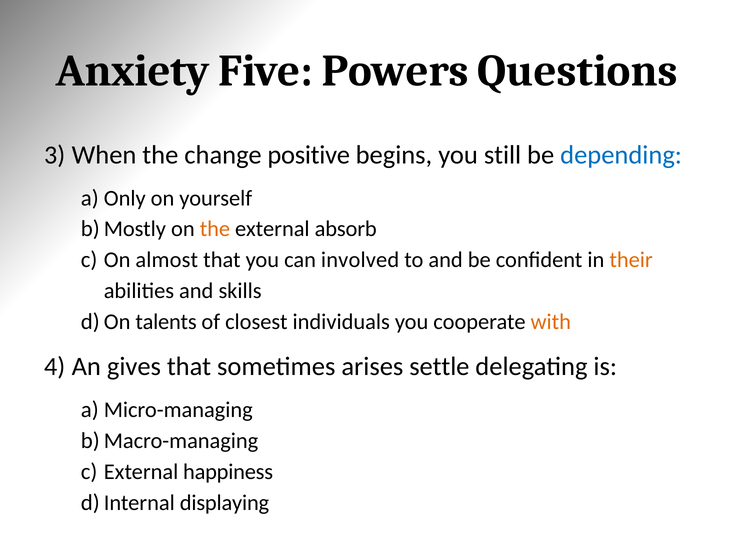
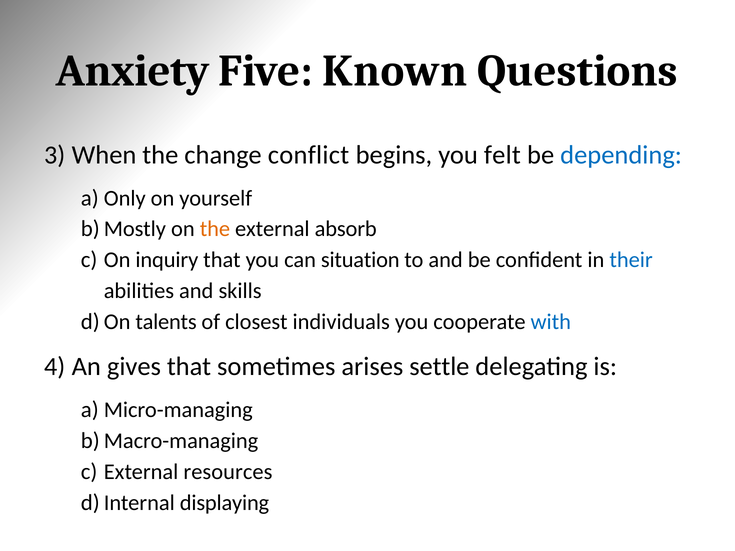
Powers: Powers -> Known
positive: positive -> conflict
still: still -> felt
almost: almost -> inquiry
involved: involved -> situation
their colour: orange -> blue
with colour: orange -> blue
happiness: happiness -> resources
